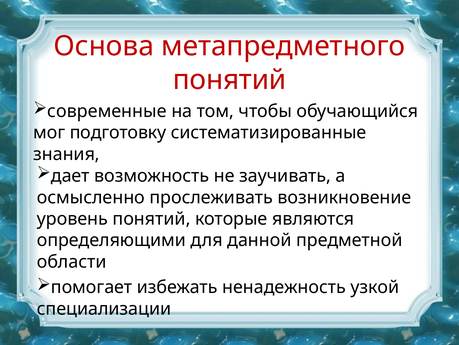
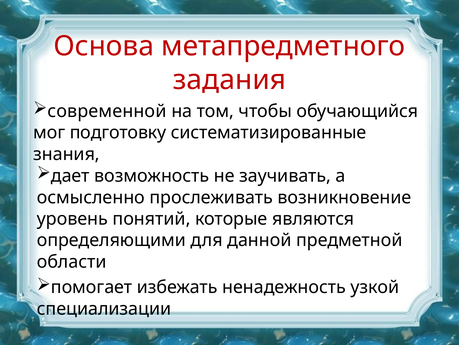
понятий at (230, 80): понятий -> задания
современные: современные -> современной
